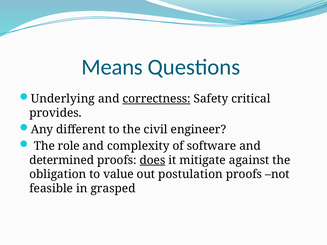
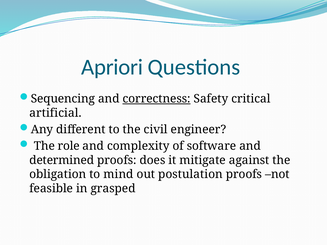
Means: Means -> Apriori
Underlying: Underlying -> Sequencing
provides: provides -> artificial
does underline: present -> none
value: value -> mind
